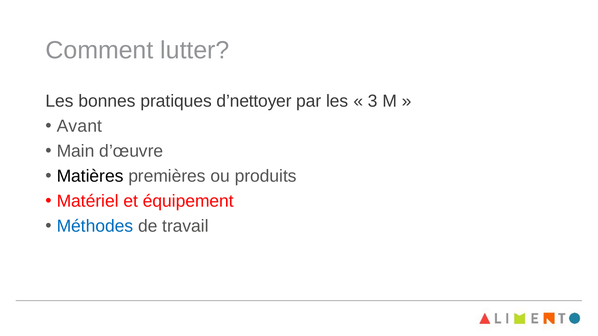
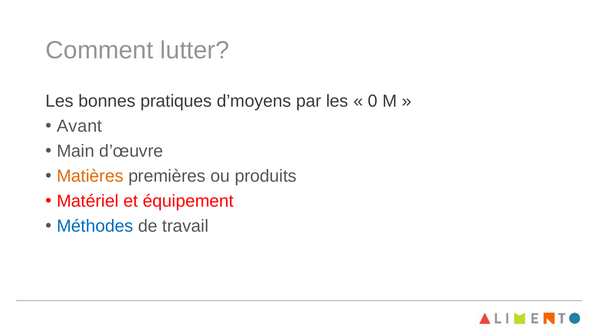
d’nettoyer: d’nettoyer -> d’moyens
3: 3 -> 0
Matières colour: black -> orange
